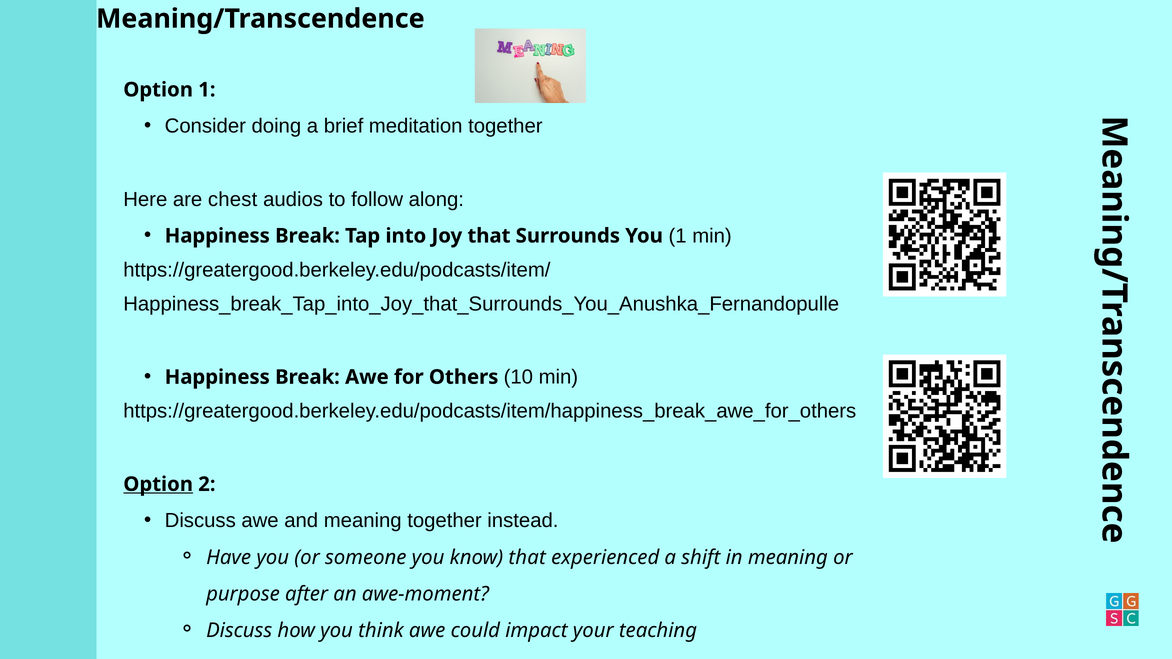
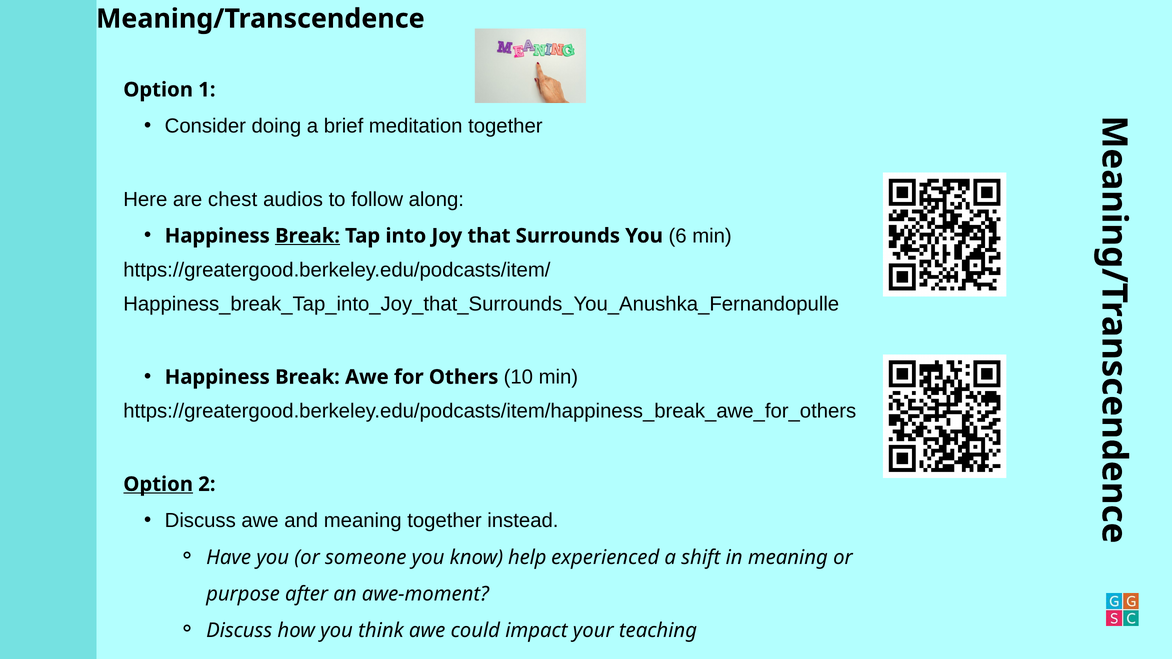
Break at (308, 236) underline: none -> present
You 1: 1 -> 6
know that: that -> help
